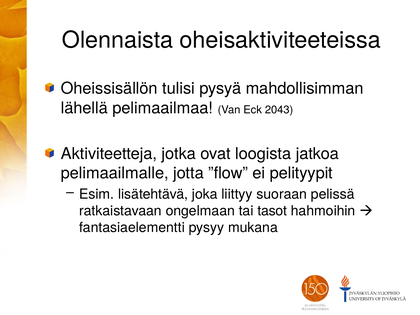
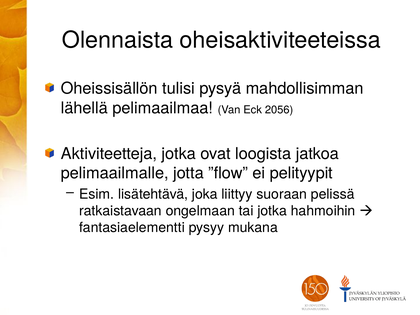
2043: 2043 -> 2056
tai tasot: tasot -> jotka
